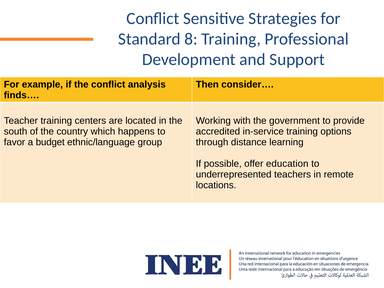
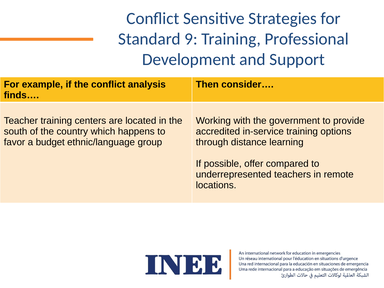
8: 8 -> 9
education: education -> compared
